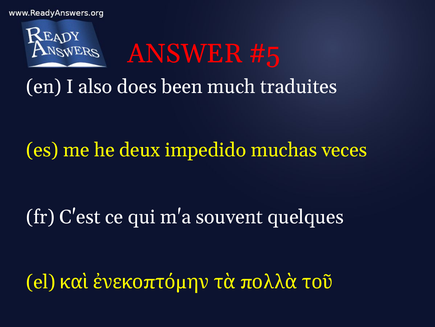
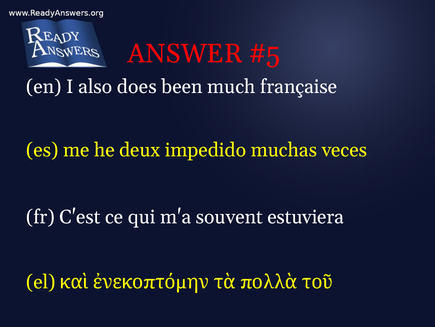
traduites: traduites -> française
quelques: quelques -> estuviera
